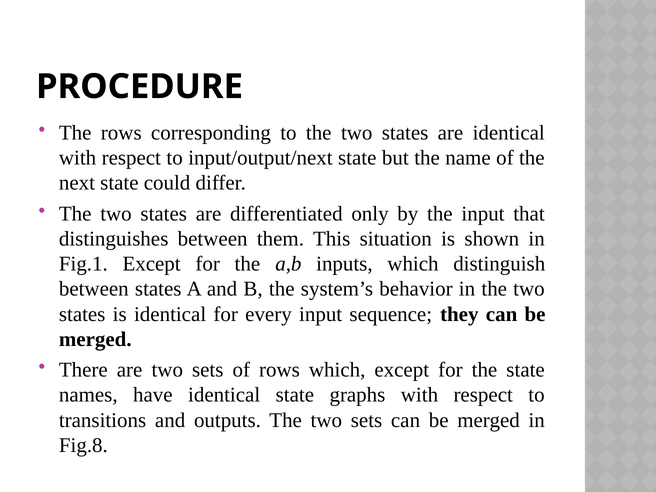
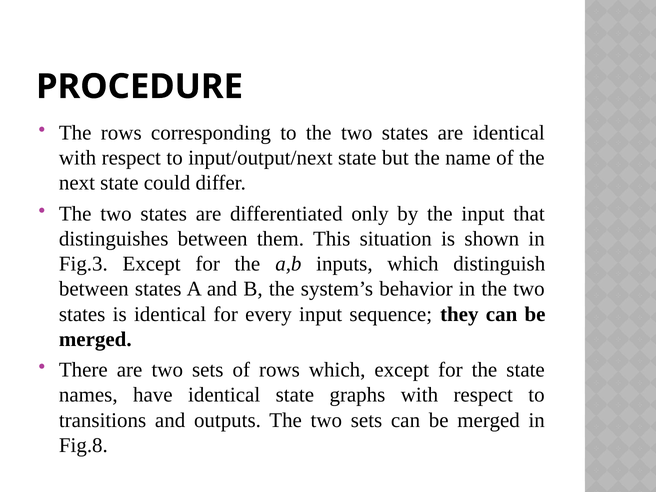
Fig.1: Fig.1 -> Fig.3
